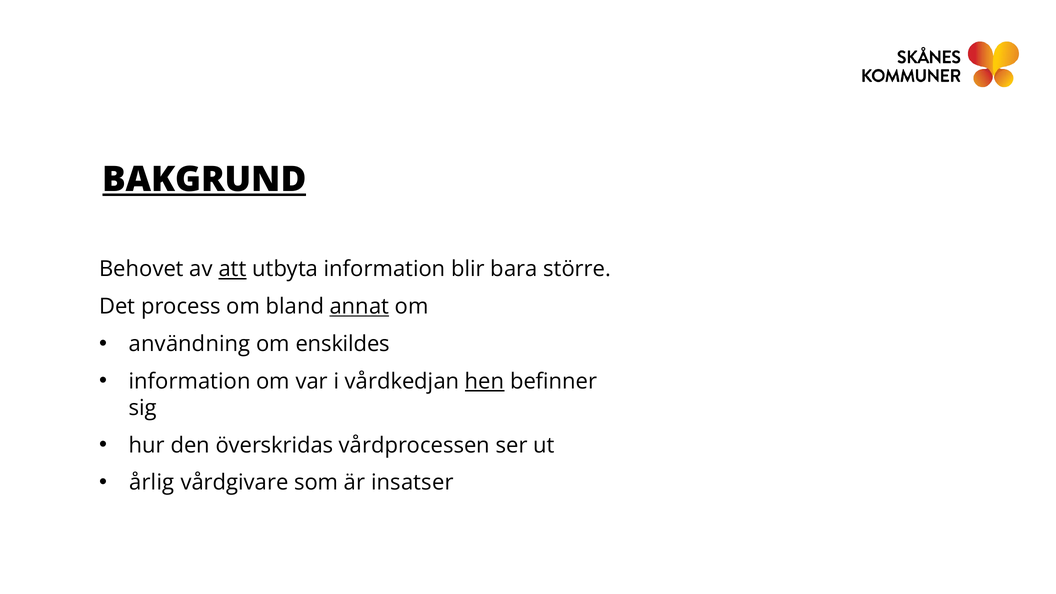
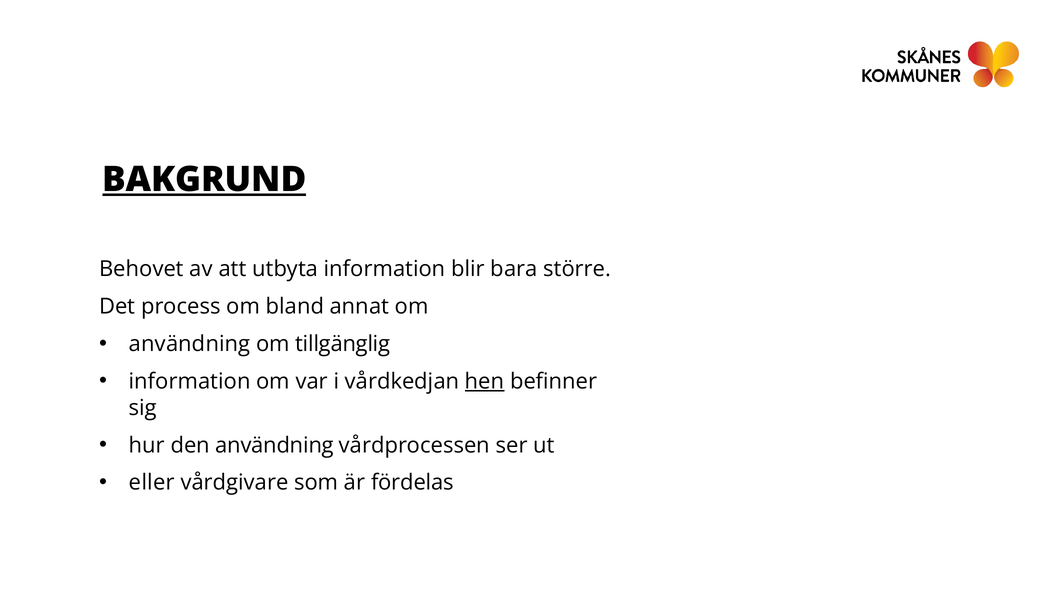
att underline: present -> none
annat underline: present -> none
enskildes: enskildes -> tillgänglig
den överskridas: överskridas -> användning
årlig: årlig -> eller
insatser: insatser -> fördelas
